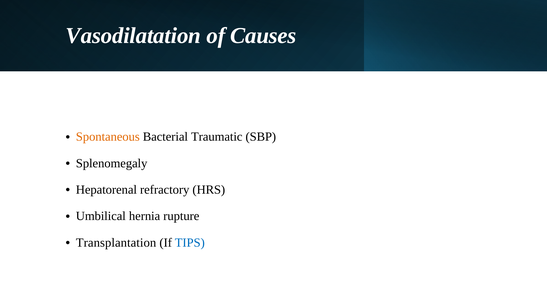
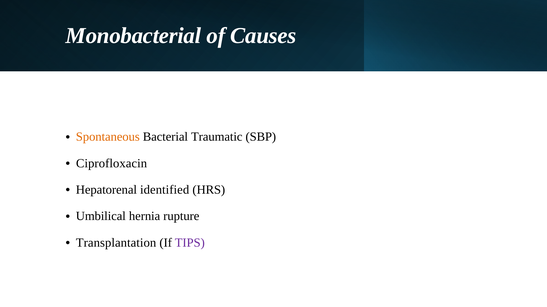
Vasodilatation: Vasodilatation -> Monobacterial
Splenomegaly: Splenomegaly -> Ciprofloxacin
refractory: refractory -> identified
TIPS colour: blue -> purple
